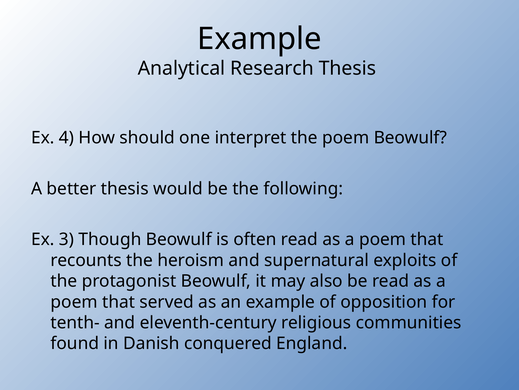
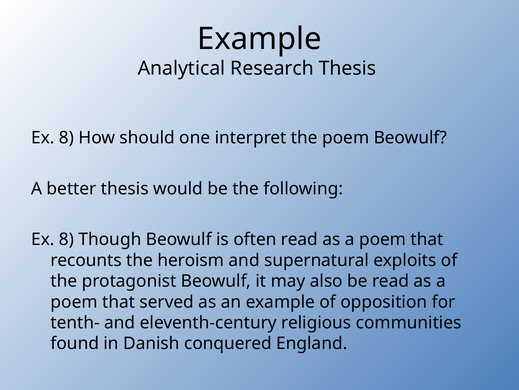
4 at (67, 138): 4 -> 8
3 at (67, 239): 3 -> 8
